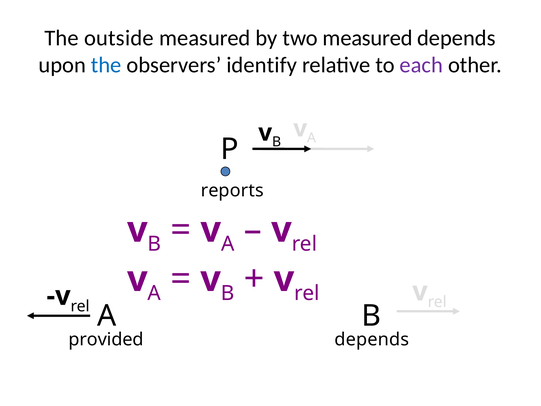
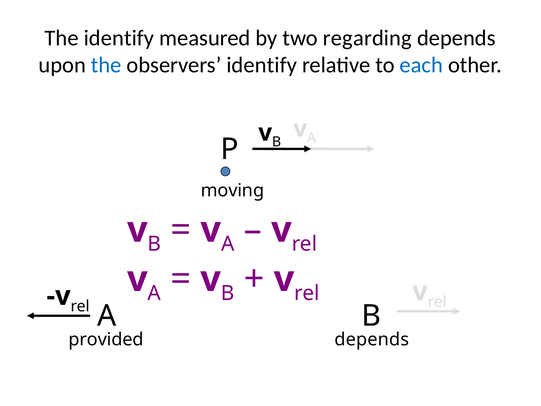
The outside: outside -> identify
two measured: measured -> regarding
each colour: purple -> blue
reports: reports -> moving
